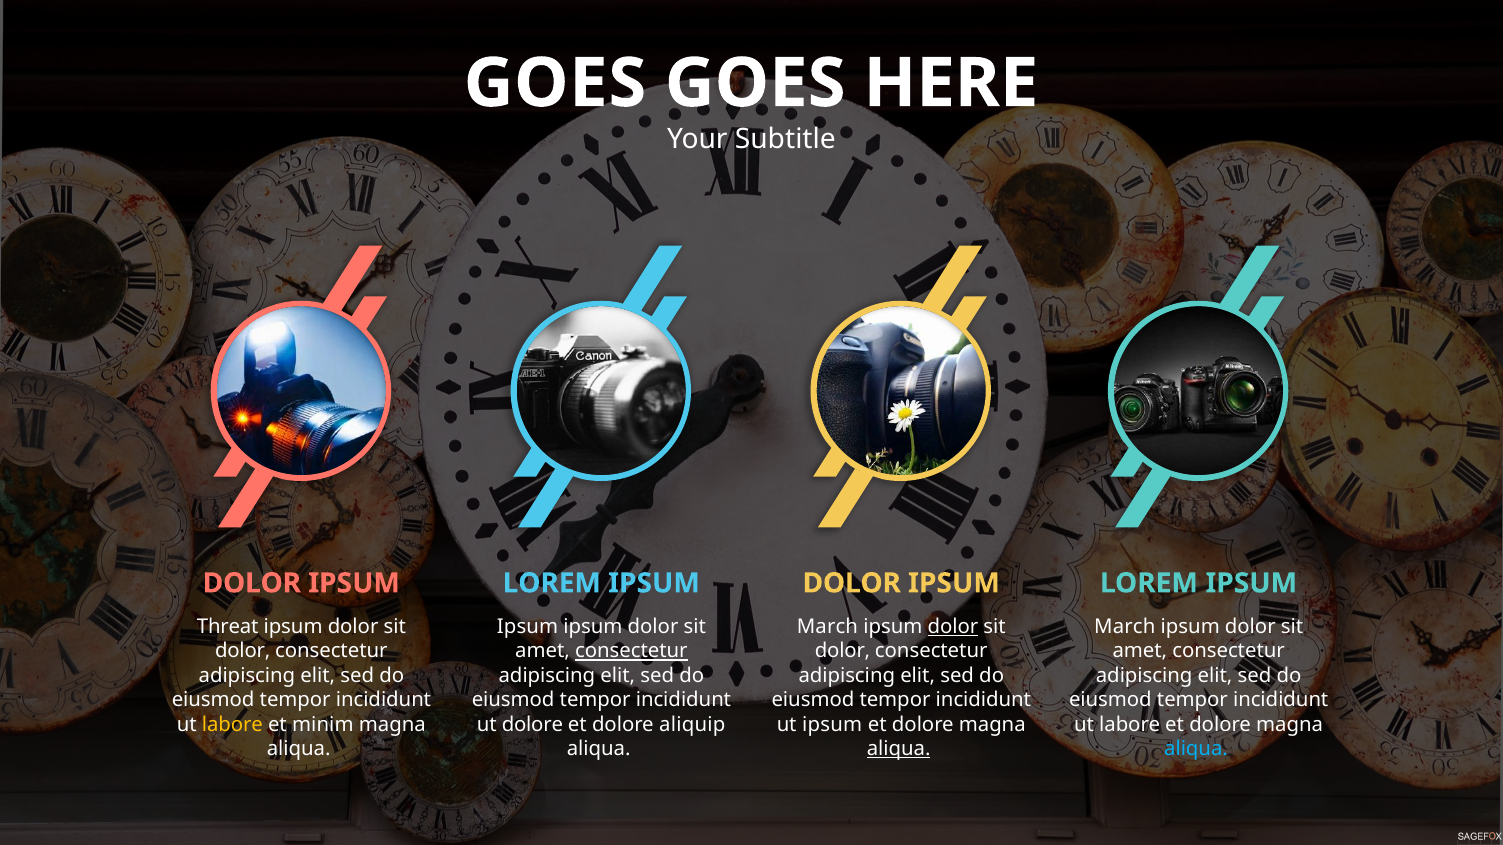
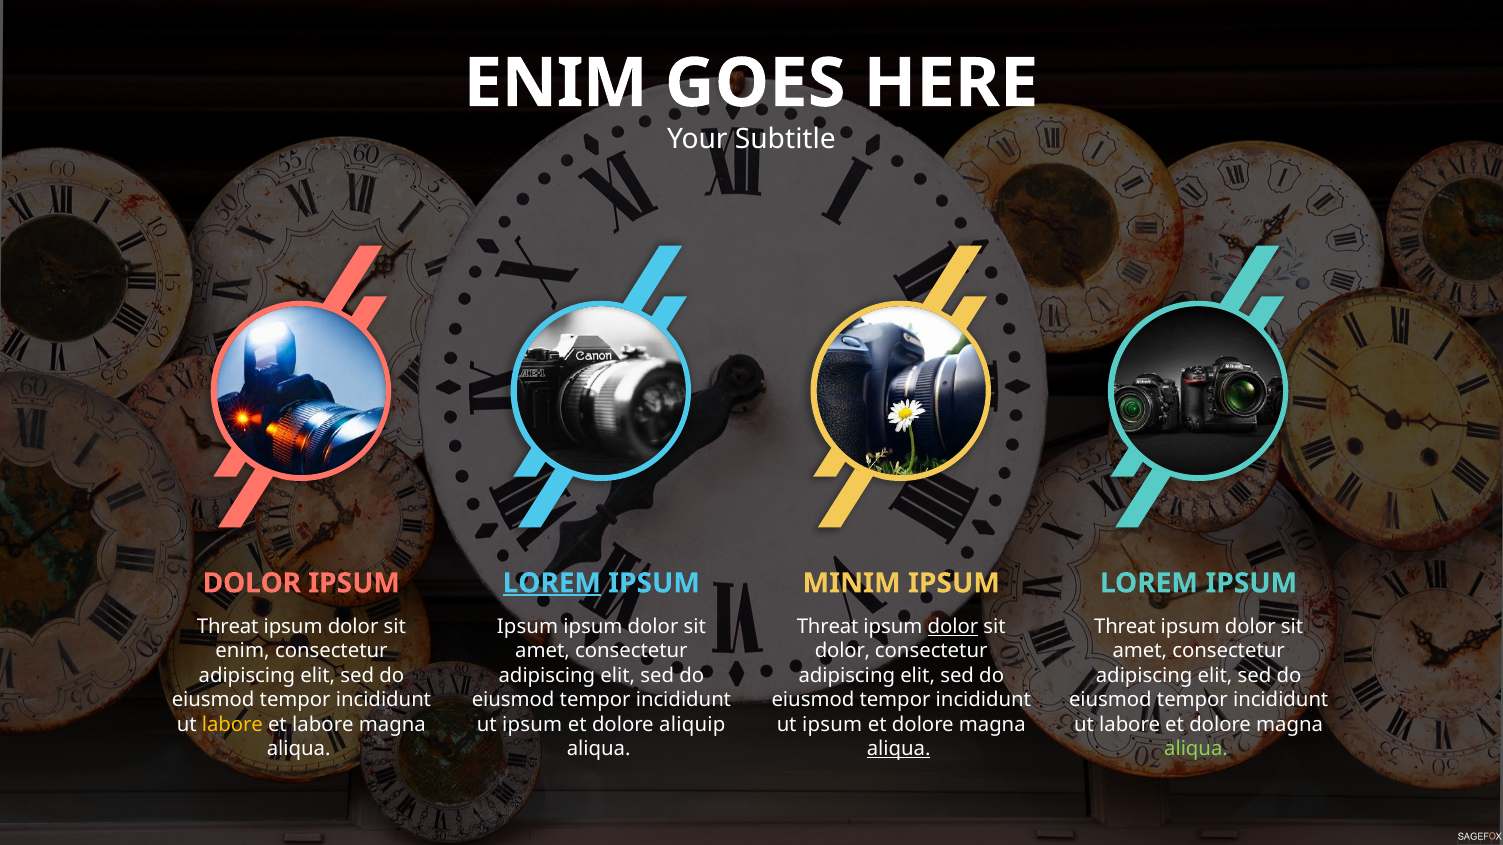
GOES at (555, 83): GOES -> ENIM
LOREM at (552, 583) underline: none -> present
DOLOR at (852, 583): DOLOR -> MINIM
March at (827, 627): March -> Threat
March at (1125, 627): March -> Threat
dolor at (243, 652): dolor -> enim
consectetur at (631, 652) underline: present -> none
et minim: minim -> labore
dolore at (532, 725): dolore -> ipsum
aliqua at (1196, 749) colour: light blue -> light green
